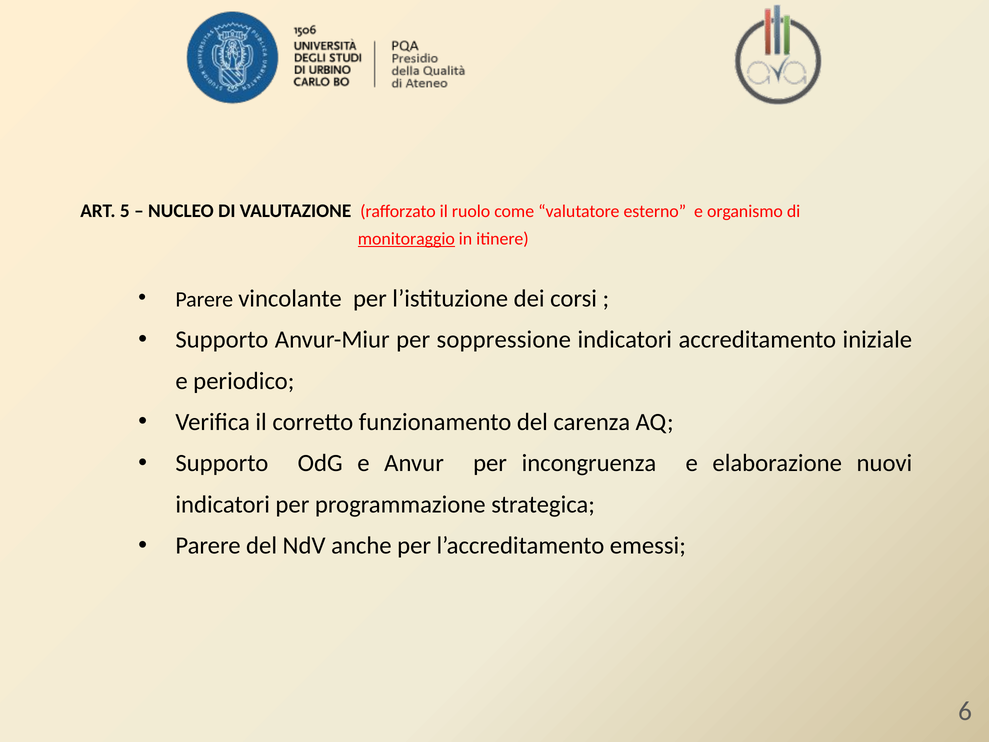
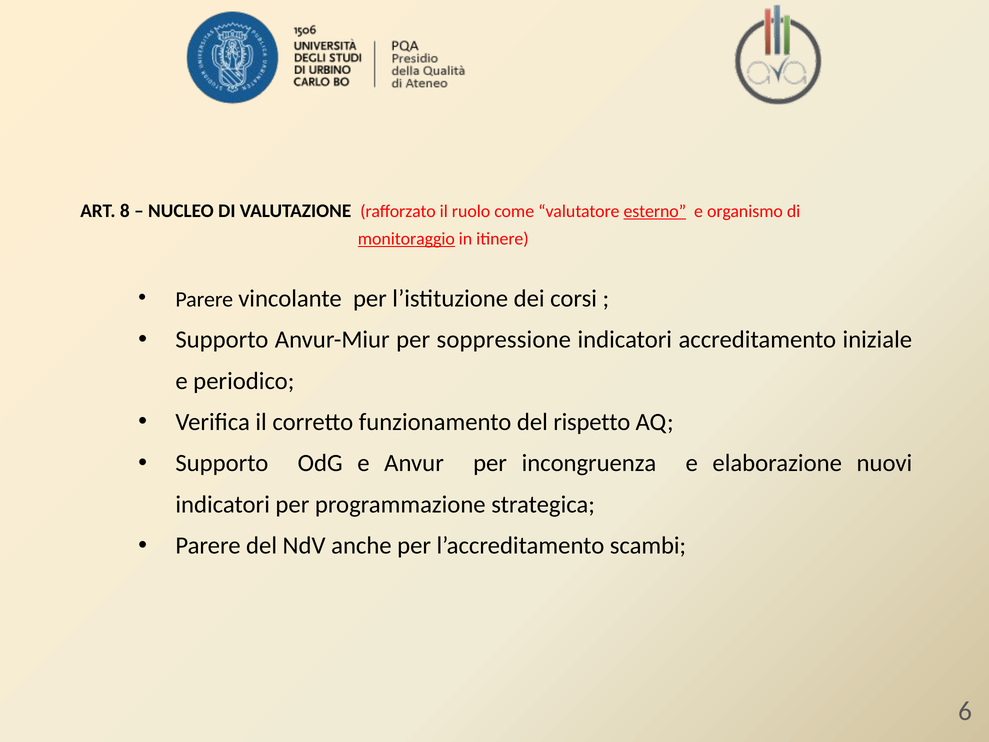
5: 5 -> 8
esterno underline: none -> present
carenza: carenza -> rispetto
emessi: emessi -> scambi
